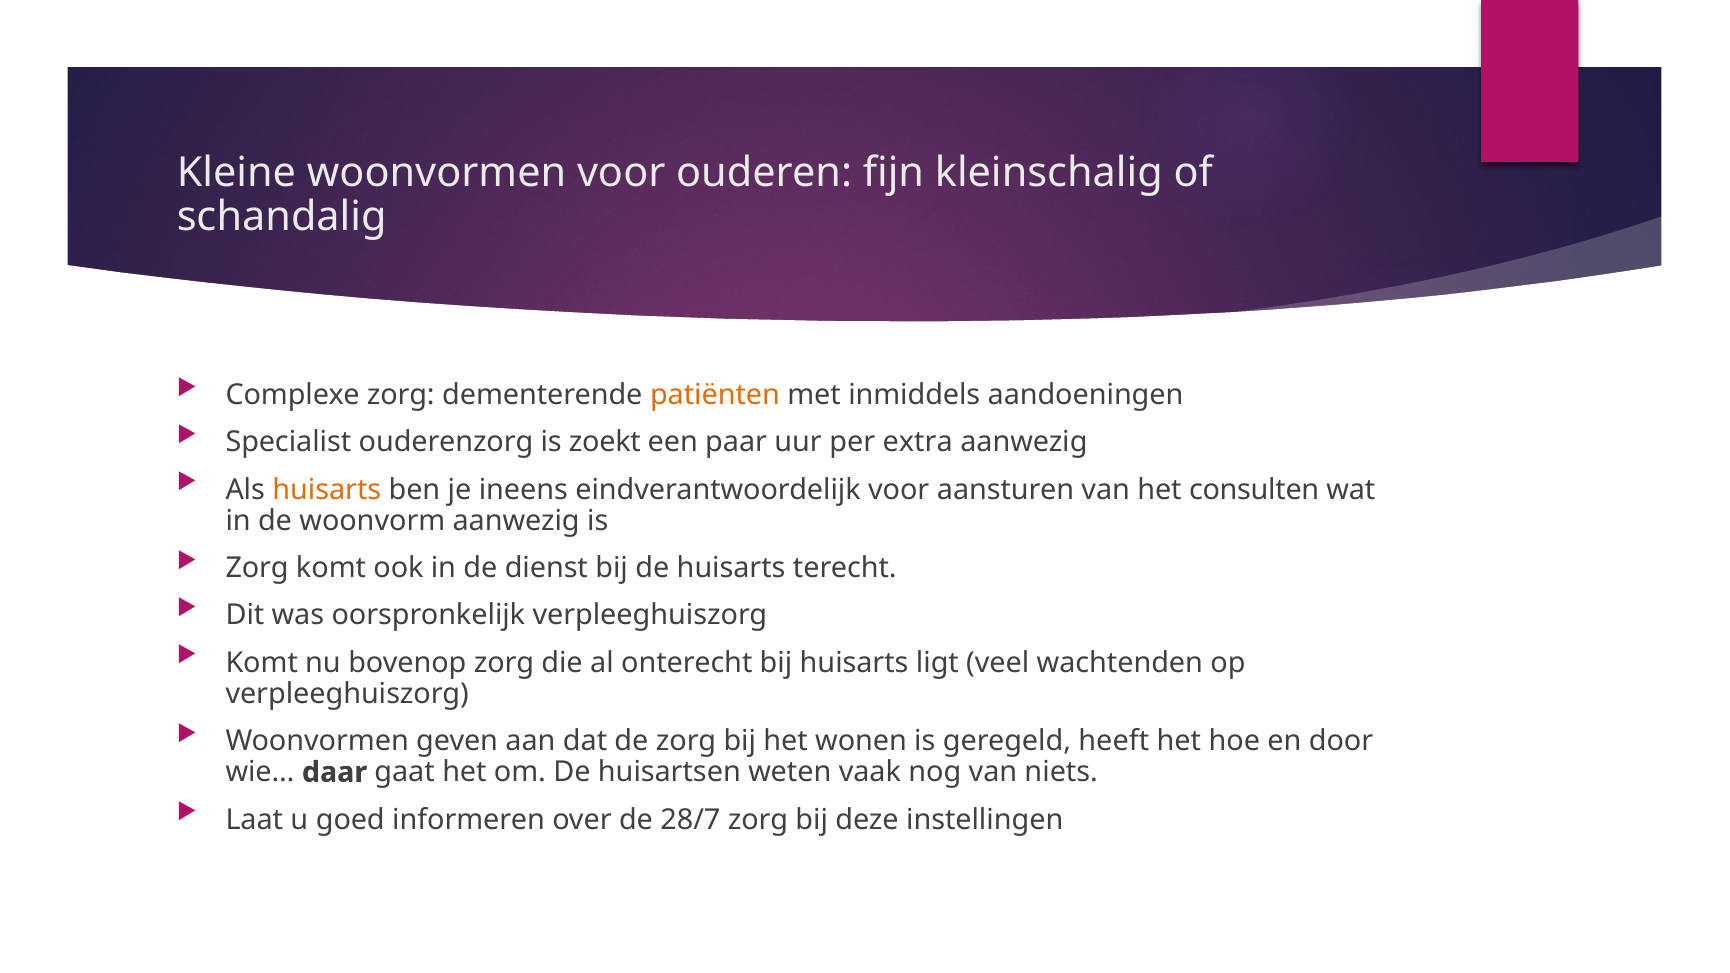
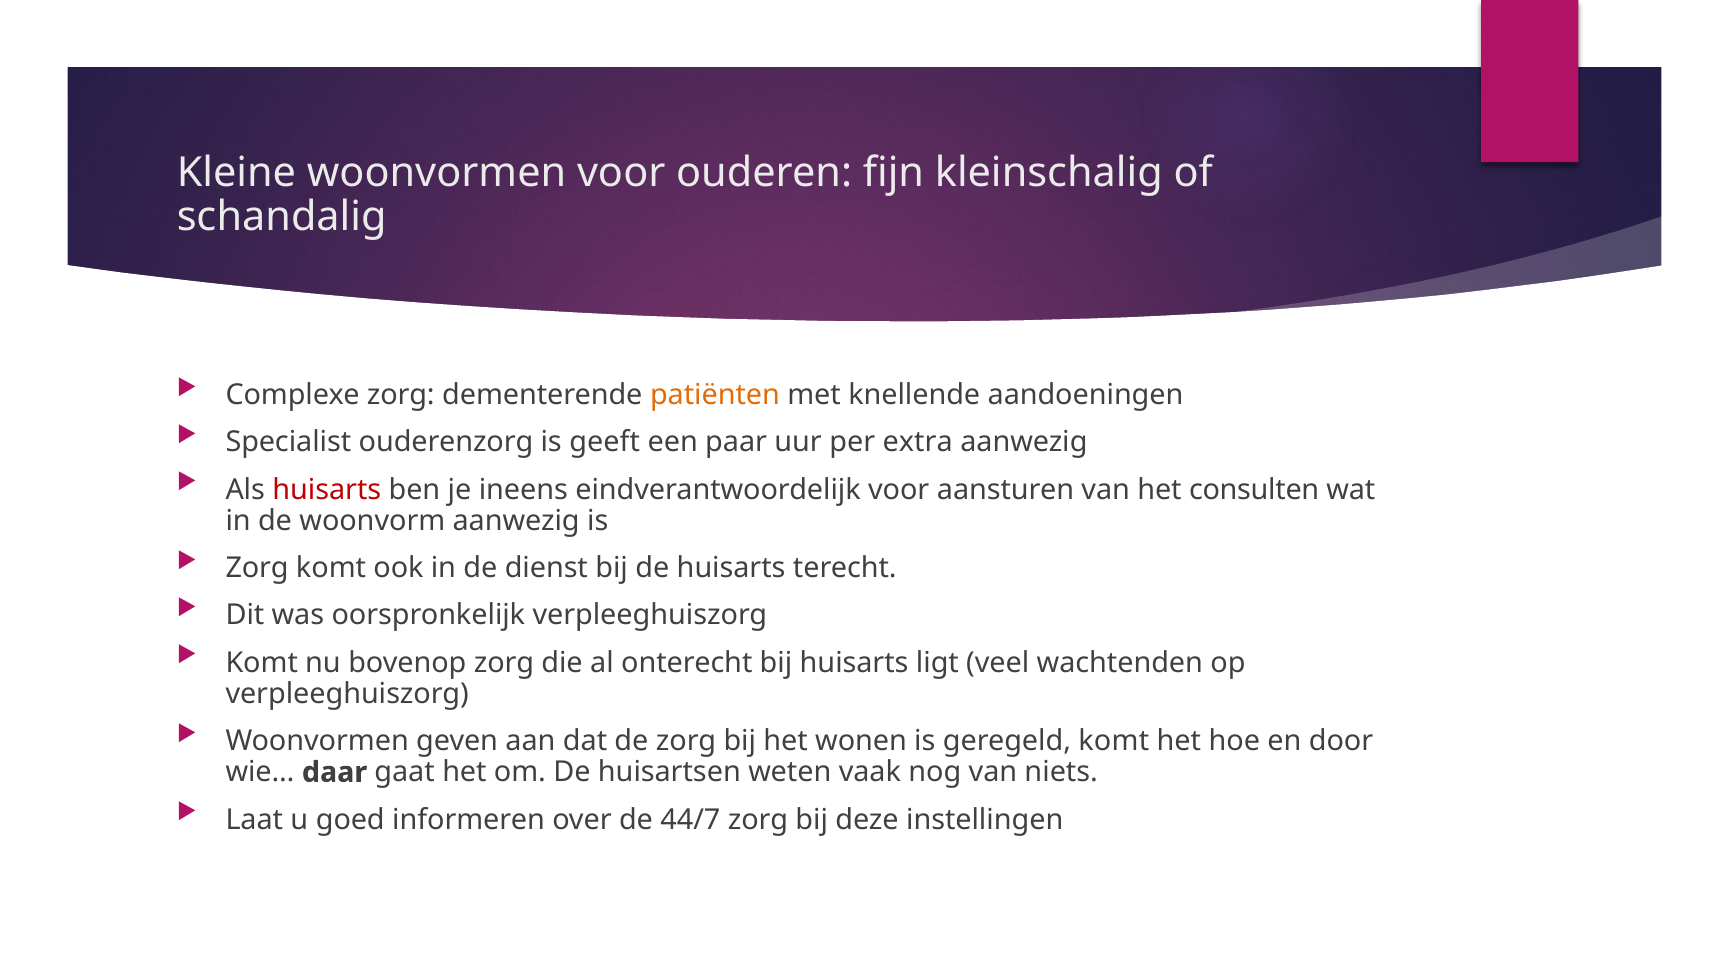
inmiddels: inmiddels -> knellende
zoekt: zoekt -> geeft
huisarts at (327, 490) colour: orange -> red
geregeld heeft: heeft -> komt
28/7: 28/7 -> 44/7
